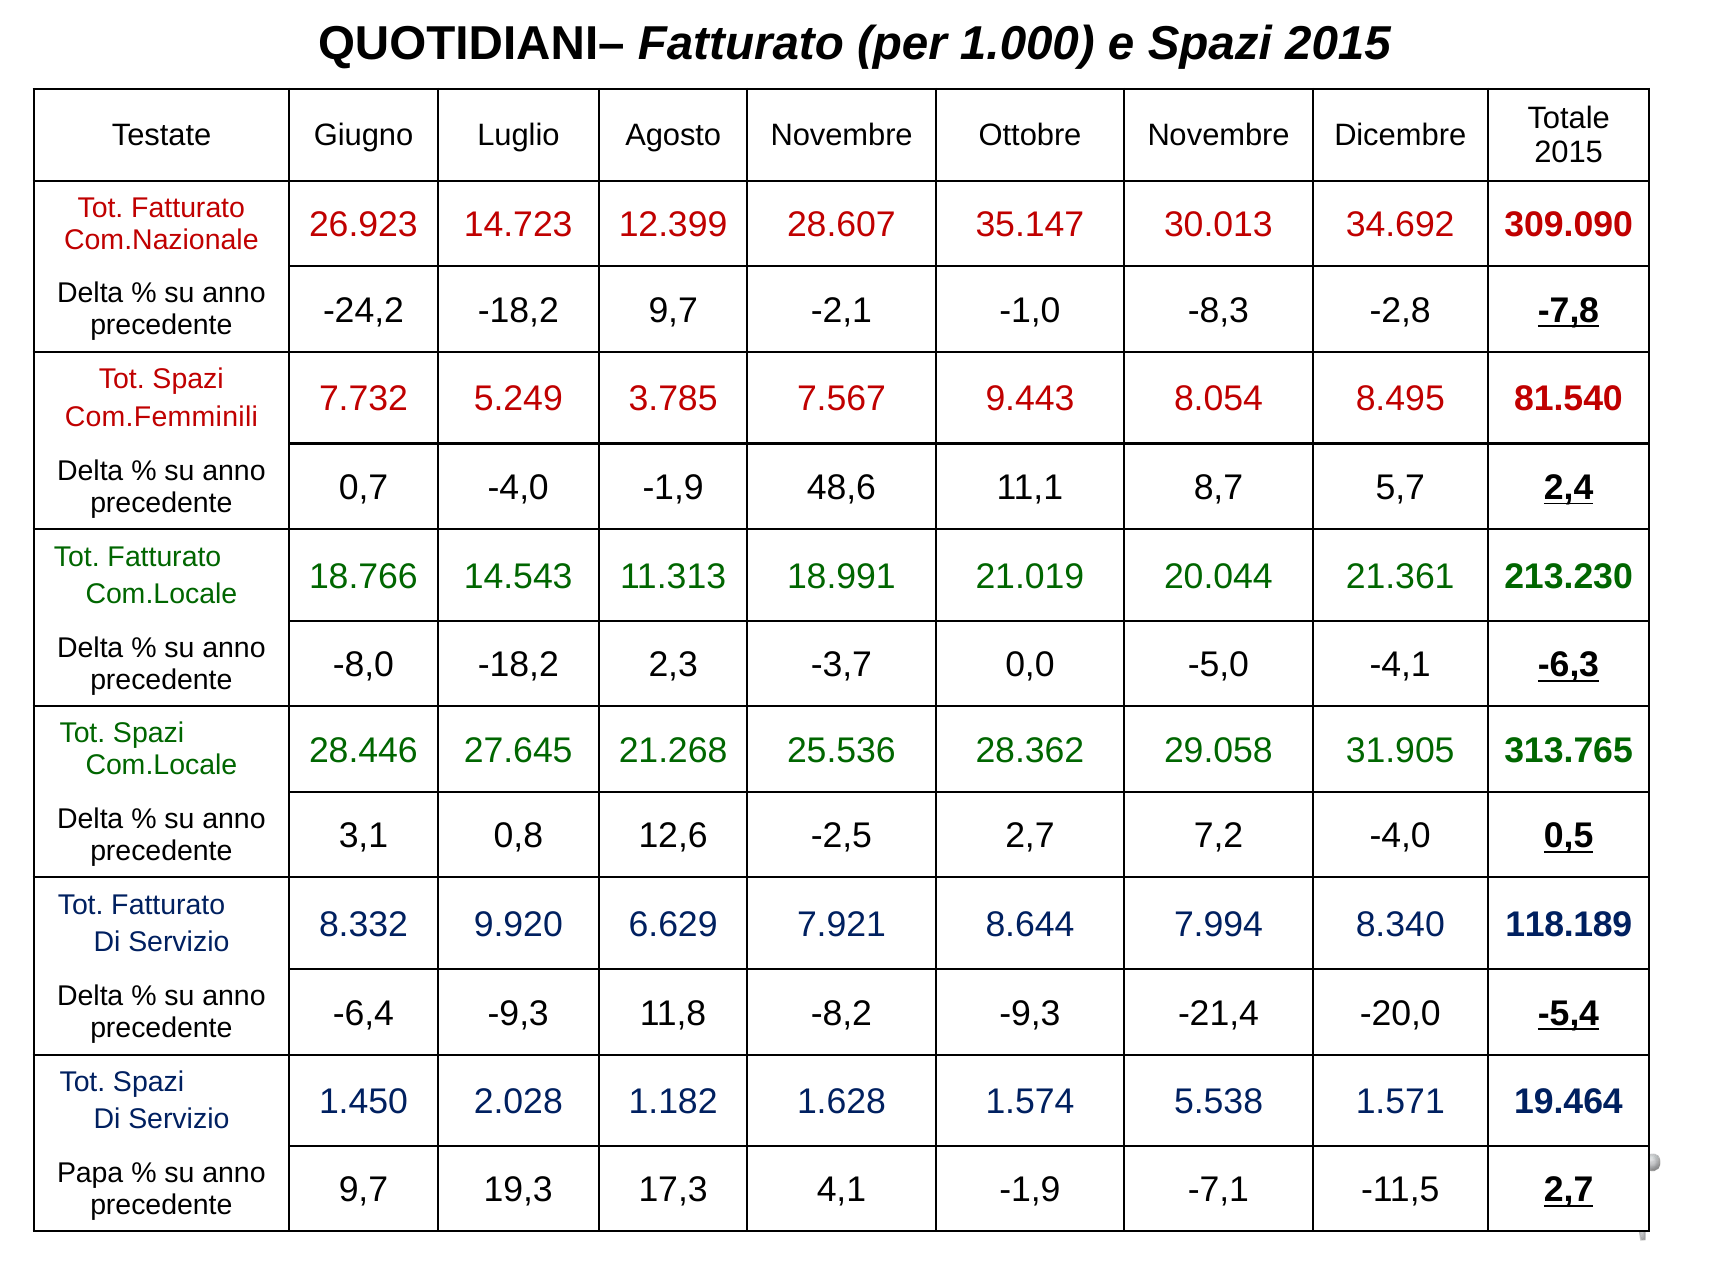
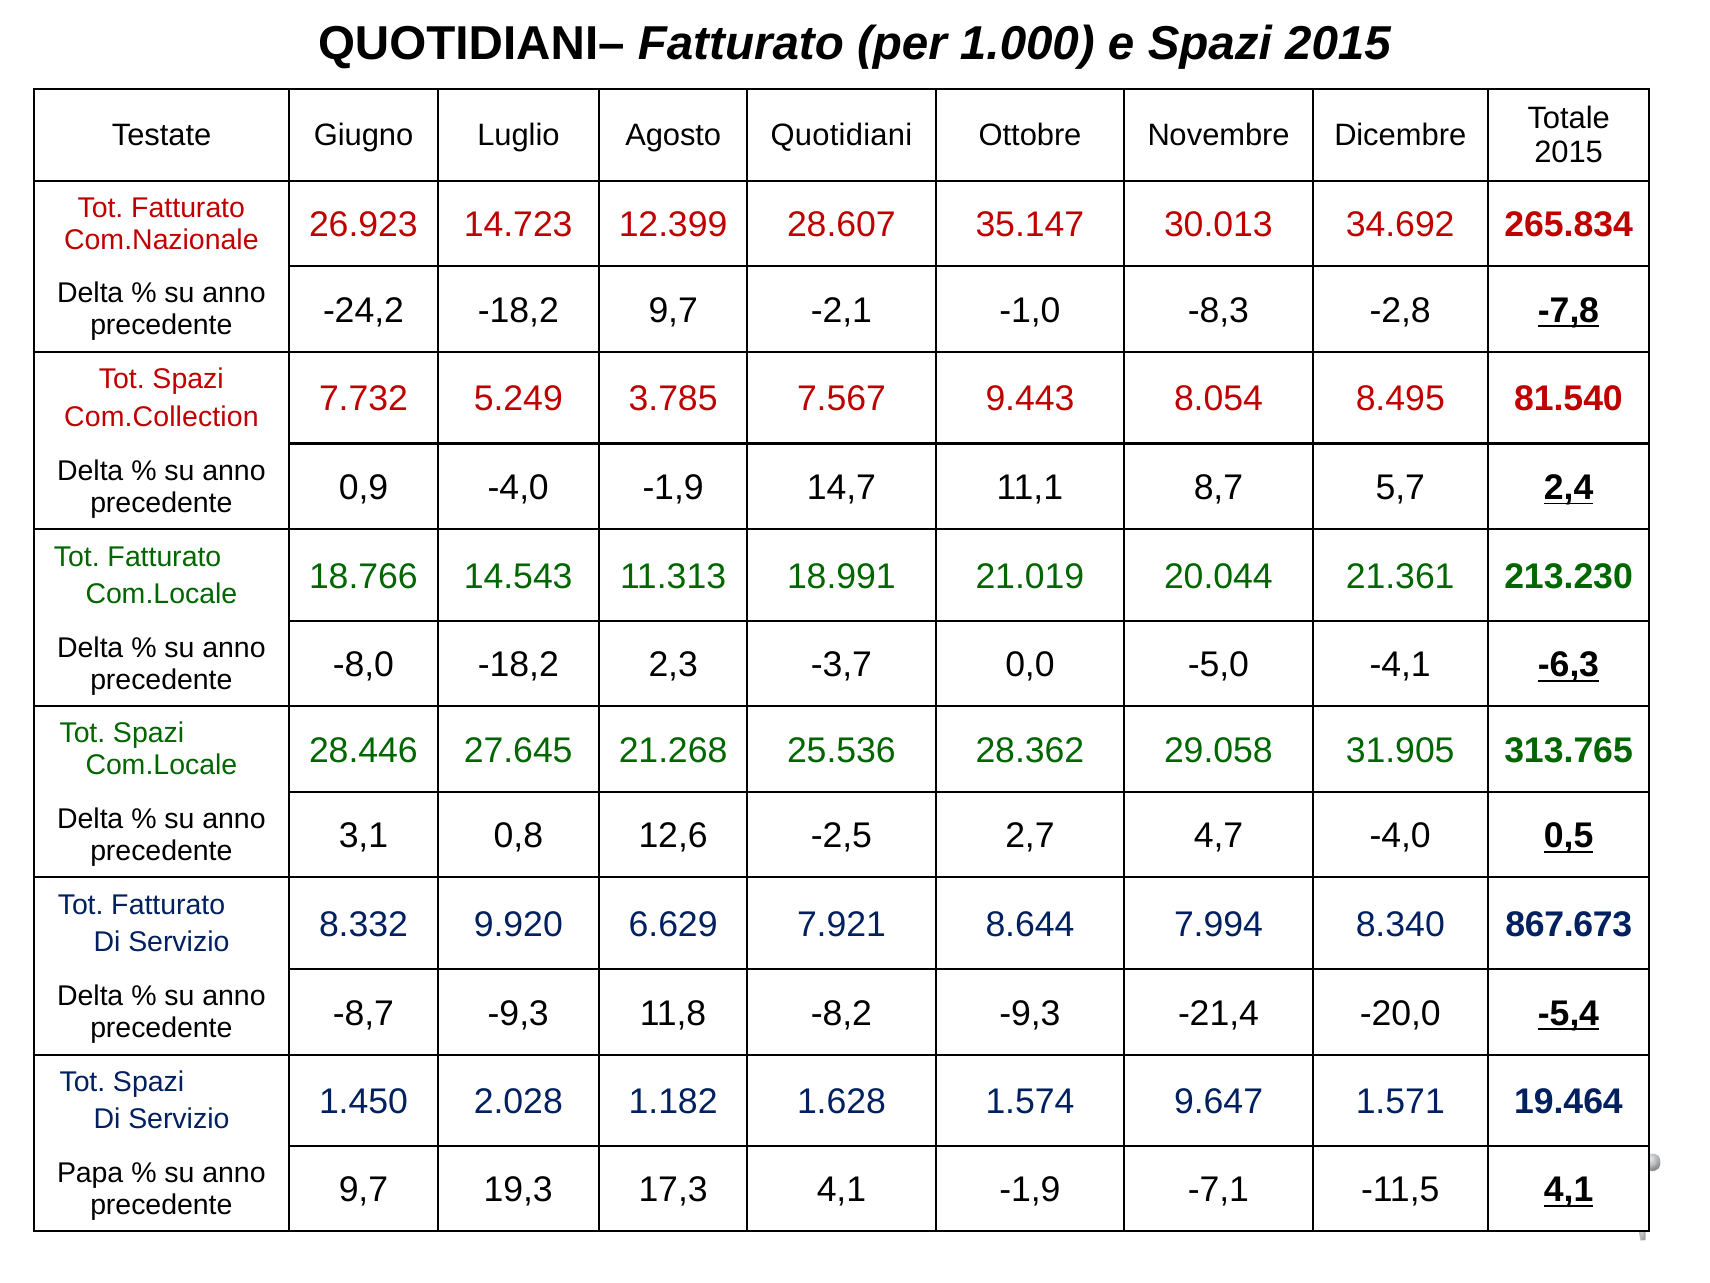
Agosto Novembre: Novembre -> Quotidiani
309.090: 309.090 -> 265.834
Com.Femminili: Com.Femminili -> Com.Collection
0,7: 0,7 -> 0,9
48,6: 48,6 -> 14,7
7,2: 7,2 -> 4,7
118.189: 118.189 -> 867.673
-6,4: -6,4 -> -8,7
5.538: 5.538 -> 9.647
-11,5 2,7: 2,7 -> 4,1
